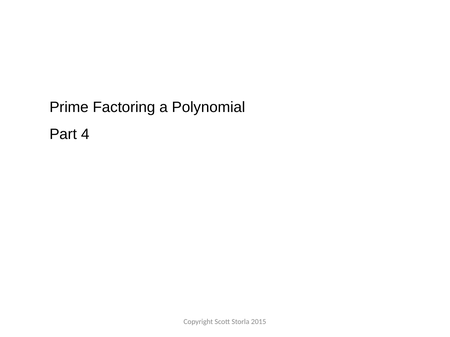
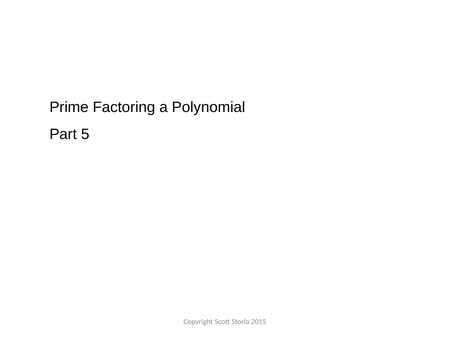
4: 4 -> 5
